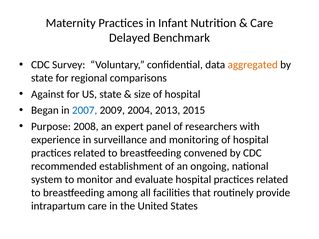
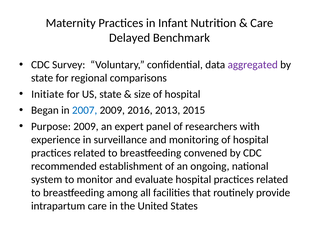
aggregated colour: orange -> purple
Against: Against -> Initiate
2004: 2004 -> 2016
Purpose 2008: 2008 -> 2009
